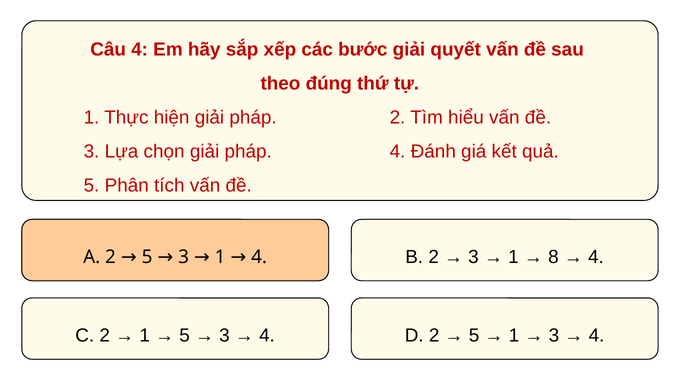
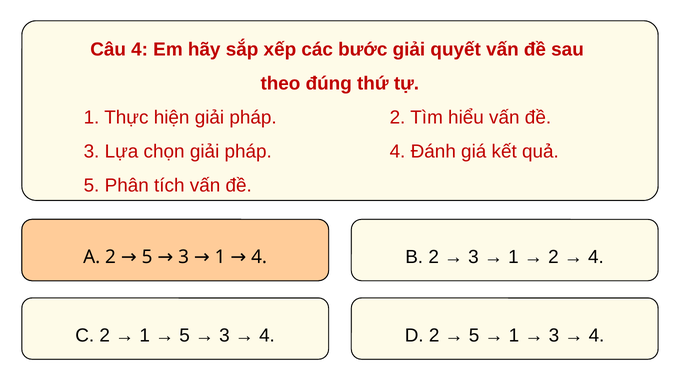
8 at (553, 257): 8 -> 2
